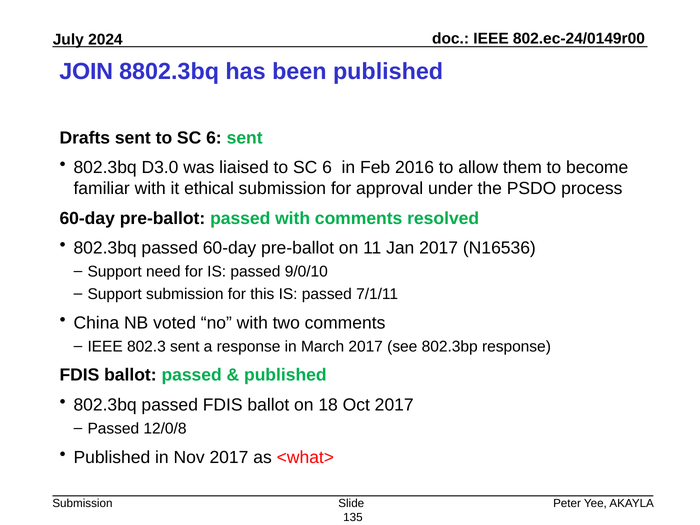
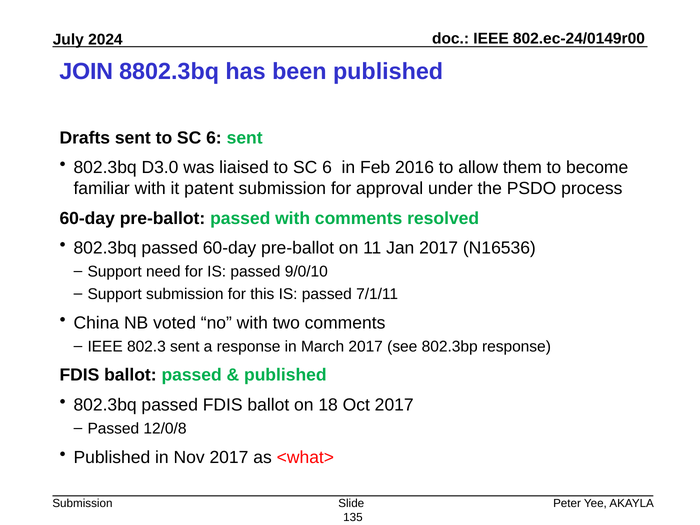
ethical: ethical -> patent
